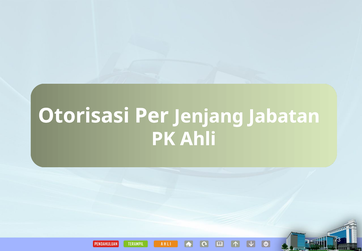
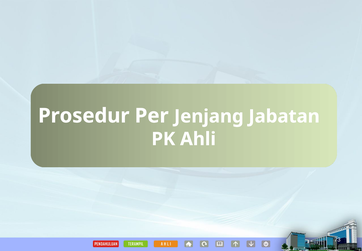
Otorisasi: Otorisasi -> Prosedur
